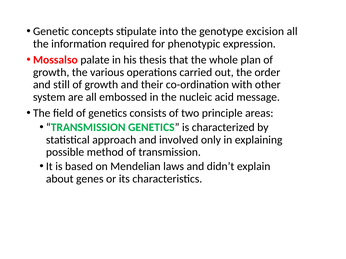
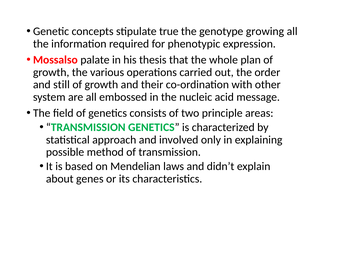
into: into -> true
excision: excision -> growing
